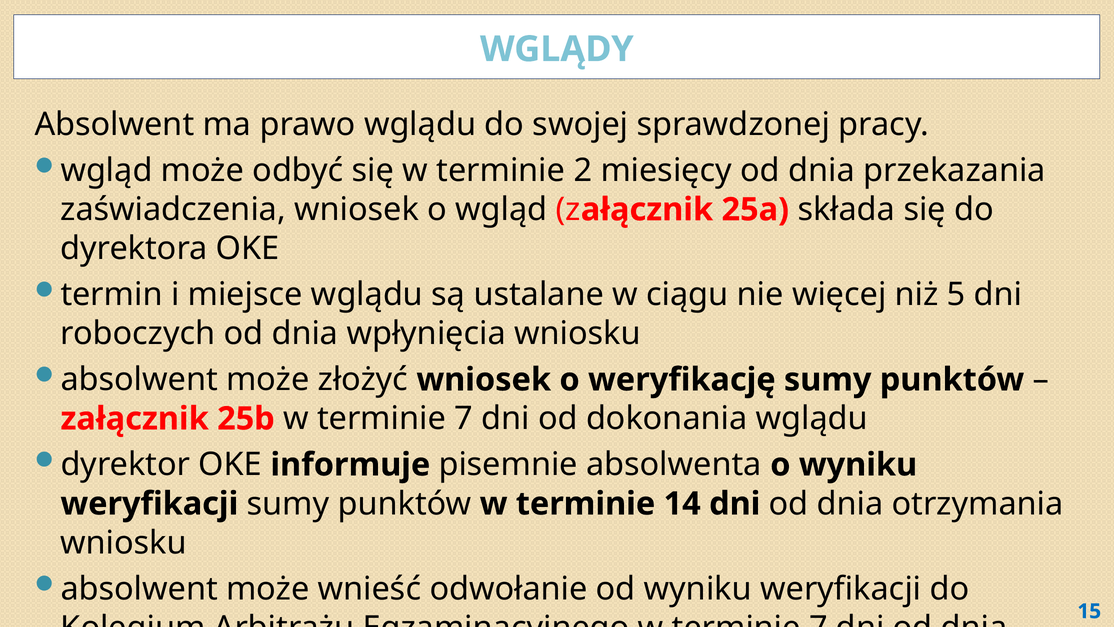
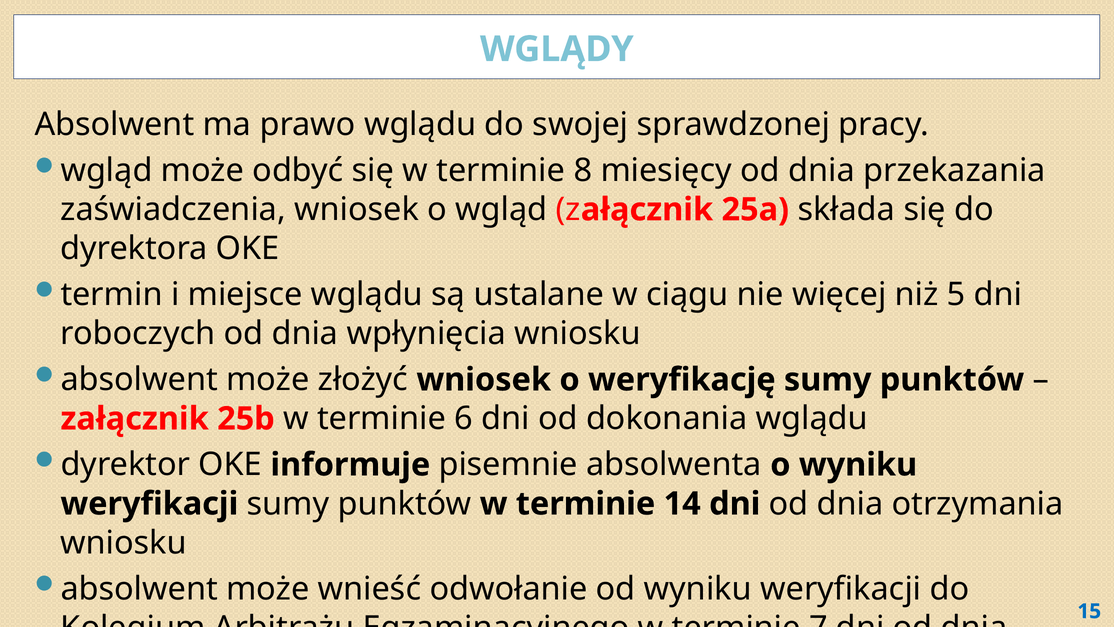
2: 2 -> 8
25b w terminie 7: 7 -> 6
